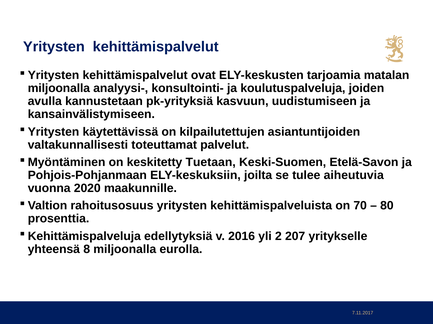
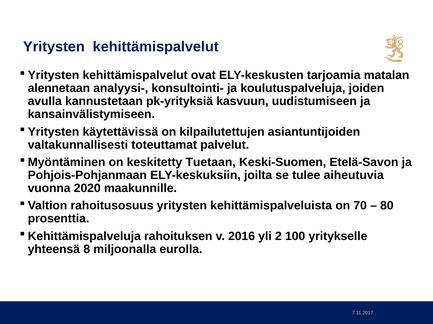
miljoonalla at (59, 89): miljoonalla -> alennetaan
edellytyksiä: edellytyksiä -> rahoituksen
207: 207 -> 100
